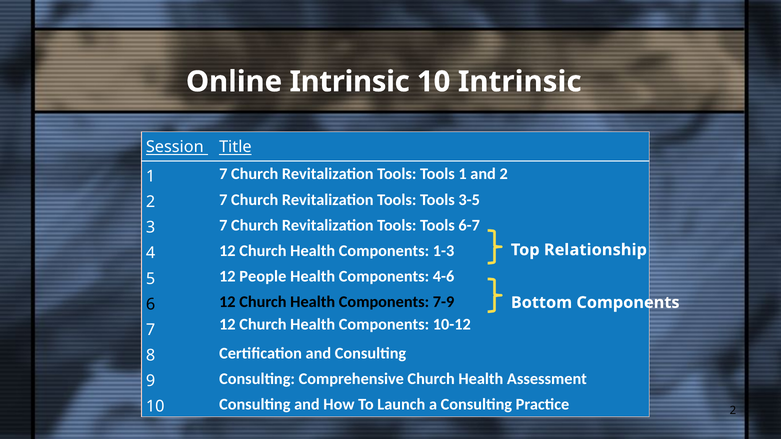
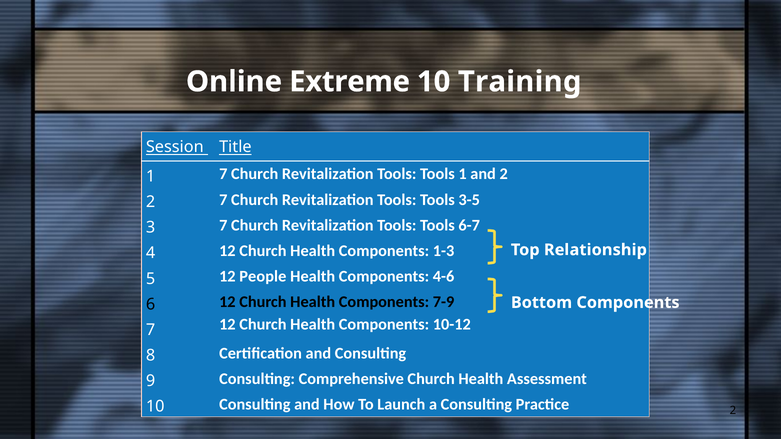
Online Intrinsic: Intrinsic -> Extreme
10 Intrinsic: Intrinsic -> Training
